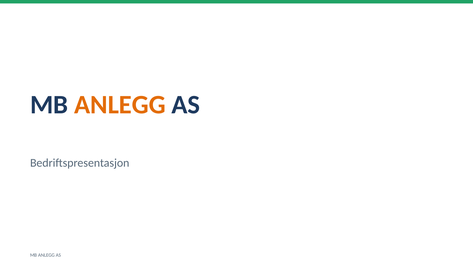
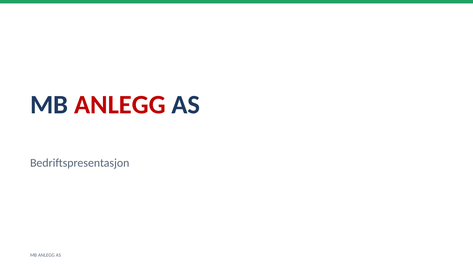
ANLEGG at (120, 105) colour: orange -> red
